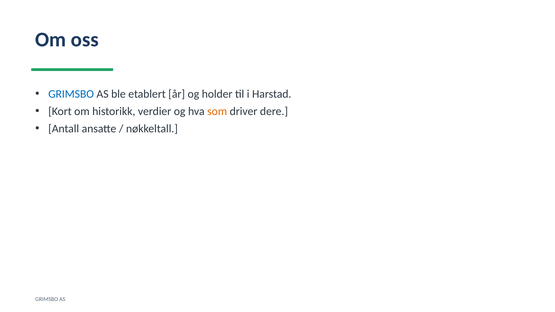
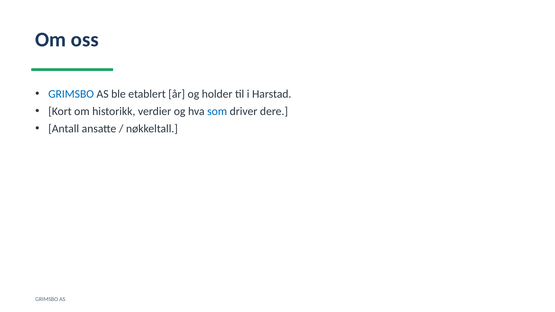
som colour: orange -> blue
